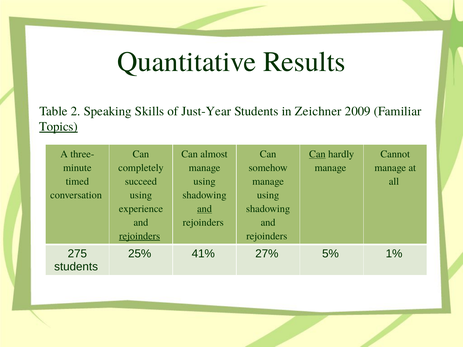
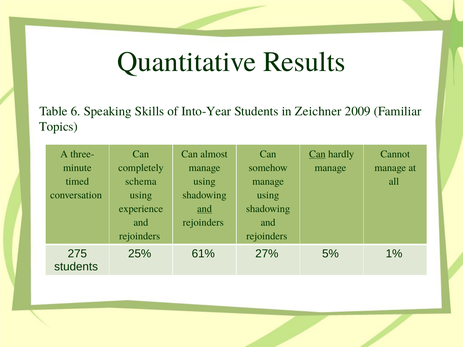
2: 2 -> 6
Just-Year: Just-Year -> Into-Year
Topics underline: present -> none
succeed: succeed -> schema
rejoinders at (140, 236) underline: present -> none
41%: 41% -> 61%
